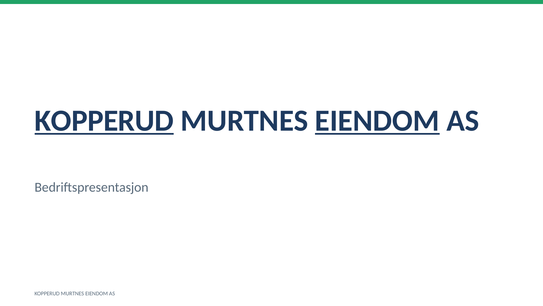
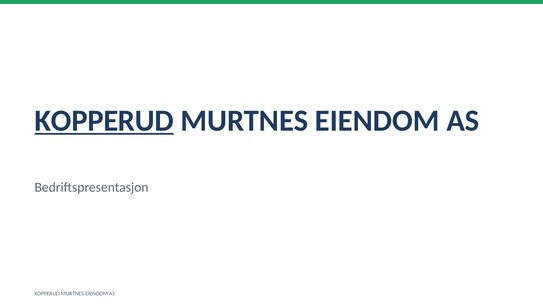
EIENDOM at (377, 120) underline: present -> none
